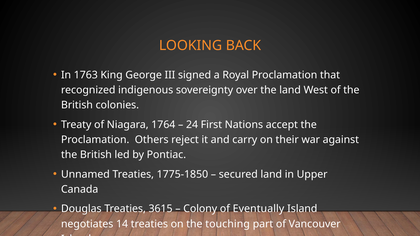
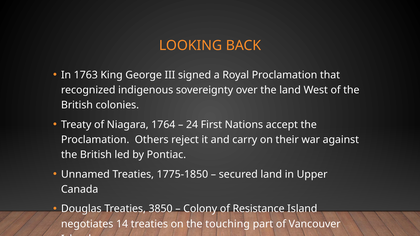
3615: 3615 -> 3850
Eventually: Eventually -> Resistance
